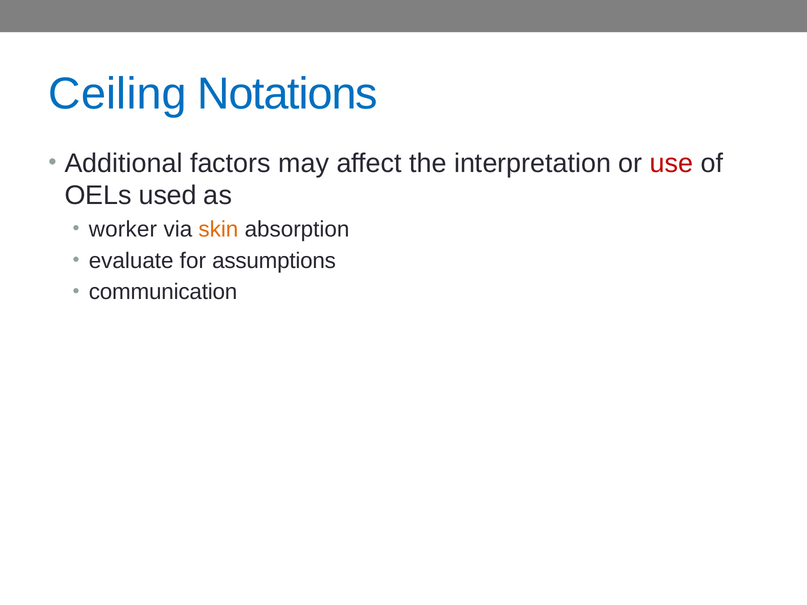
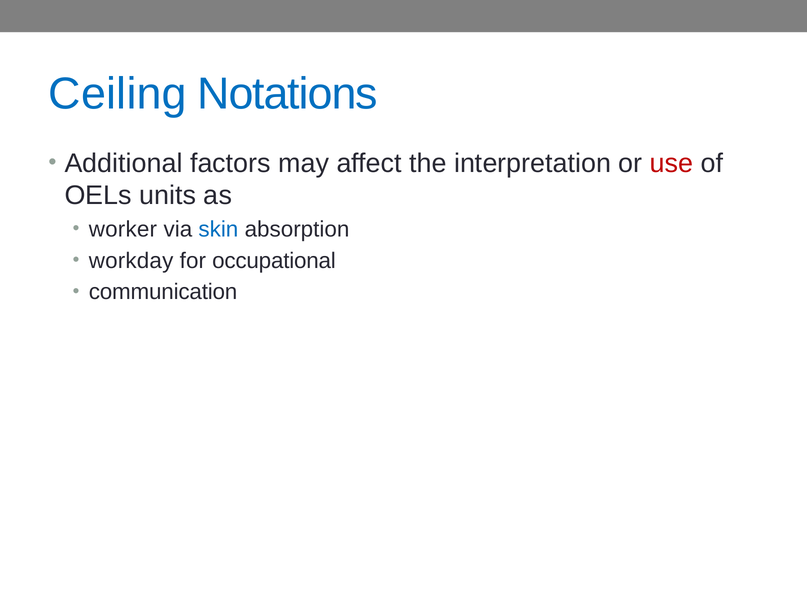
used: used -> units
skin colour: orange -> blue
evaluate: evaluate -> workday
assumptions: assumptions -> occupational
